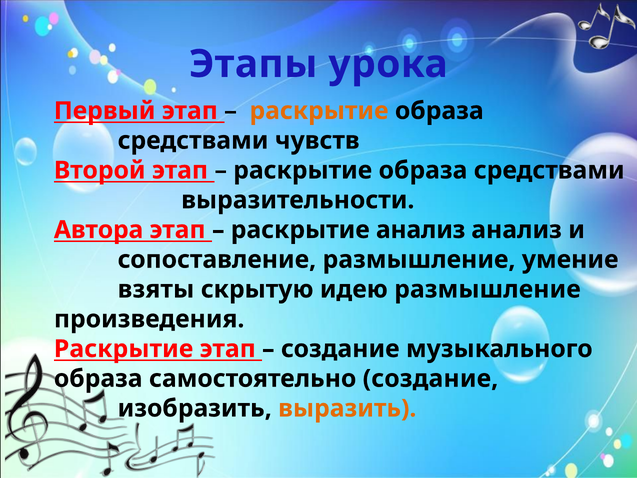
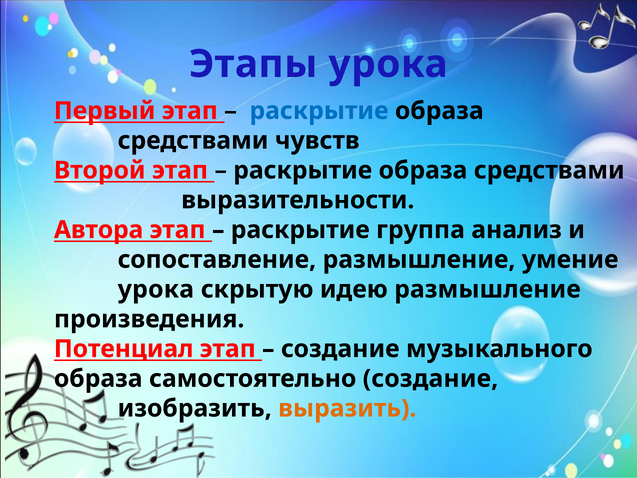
раскрытие at (319, 111) colour: orange -> blue
раскрытие анализ: анализ -> группа
взяты at (156, 289): взяты -> урока
Раскрытие at (124, 349): Раскрытие -> Потенциал
